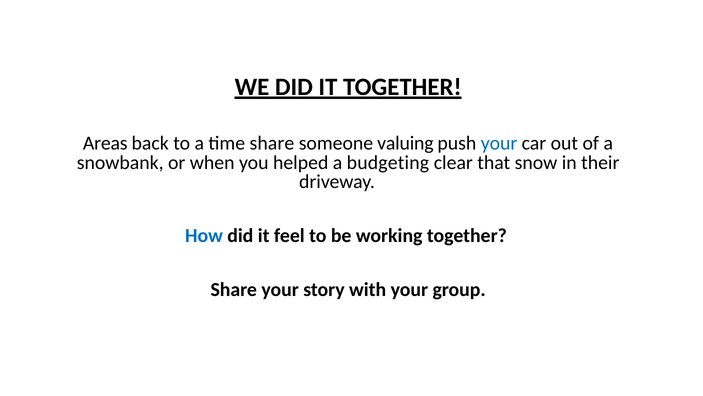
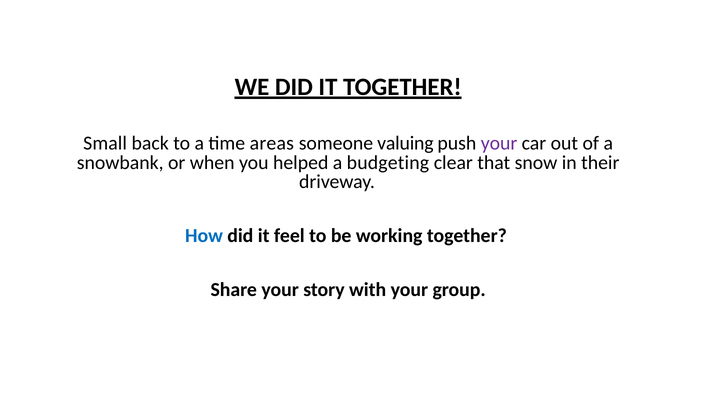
Areas: Areas -> Small
time share: share -> areas
your at (499, 143) colour: blue -> purple
